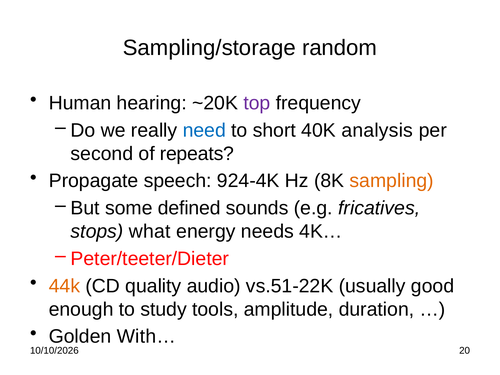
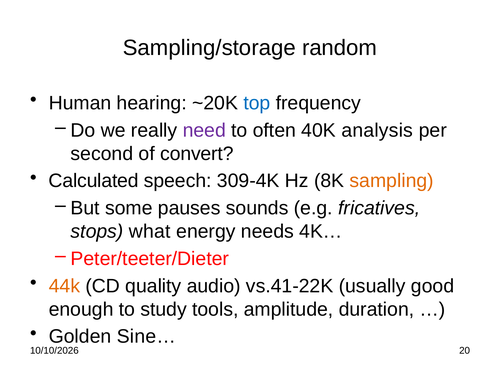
top colour: purple -> blue
need colour: blue -> purple
short: short -> often
repeats: repeats -> convert
Propagate: Propagate -> Calculated
924-4K: 924-4K -> 309-4K
defined: defined -> pauses
vs.51-22K: vs.51-22K -> vs.41-22K
With…: With… -> Sine…
